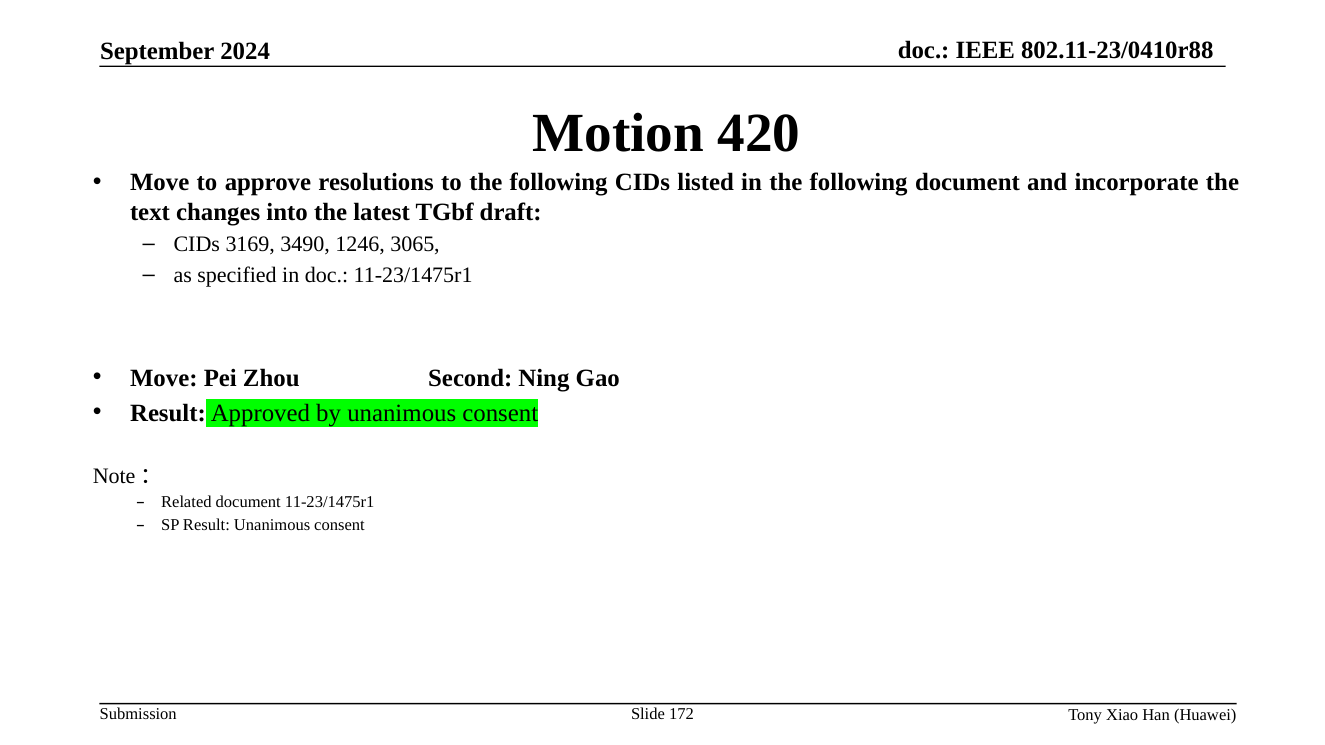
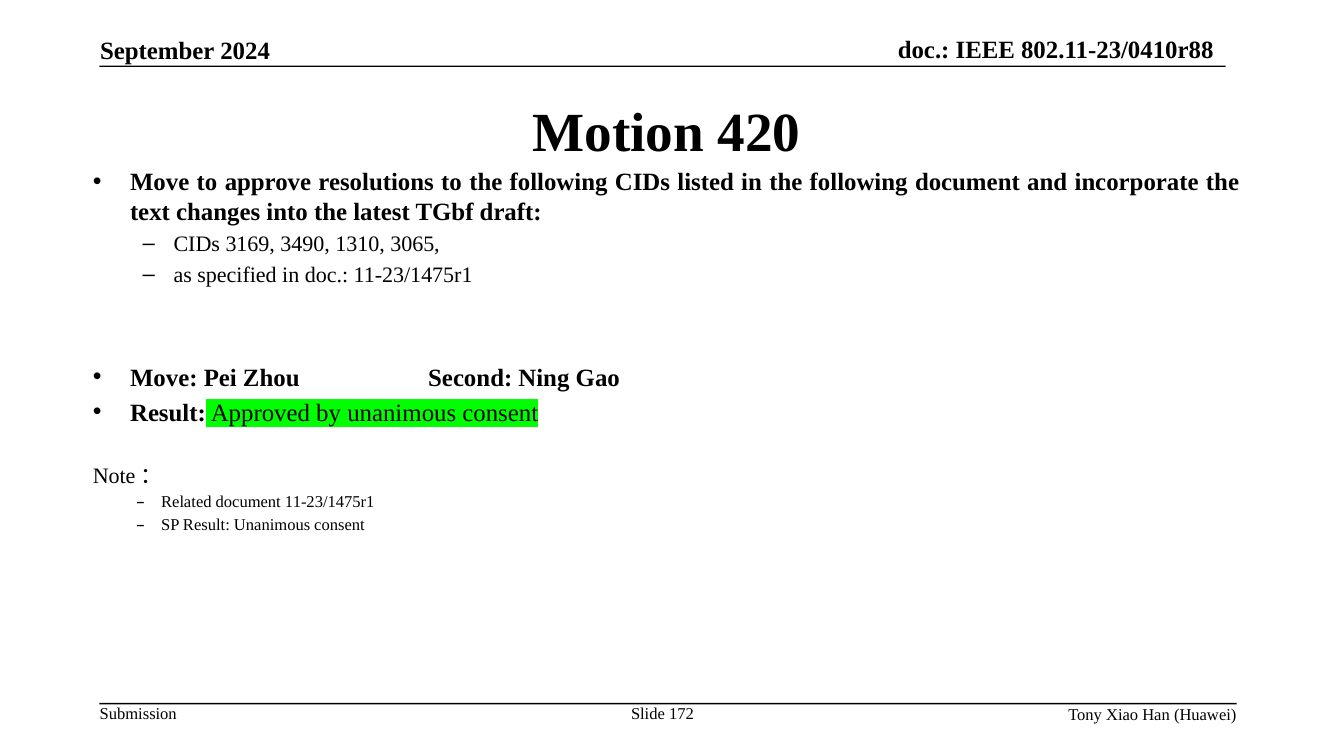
1246: 1246 -> 1310
